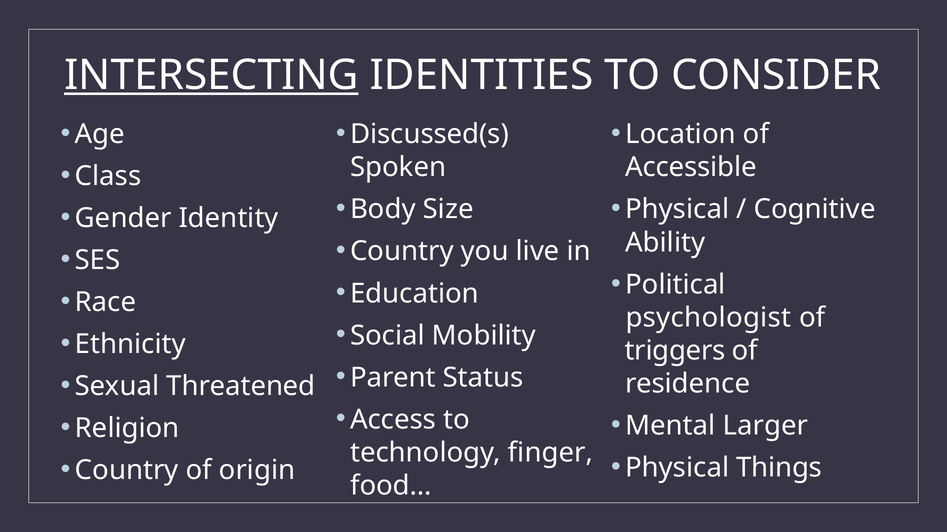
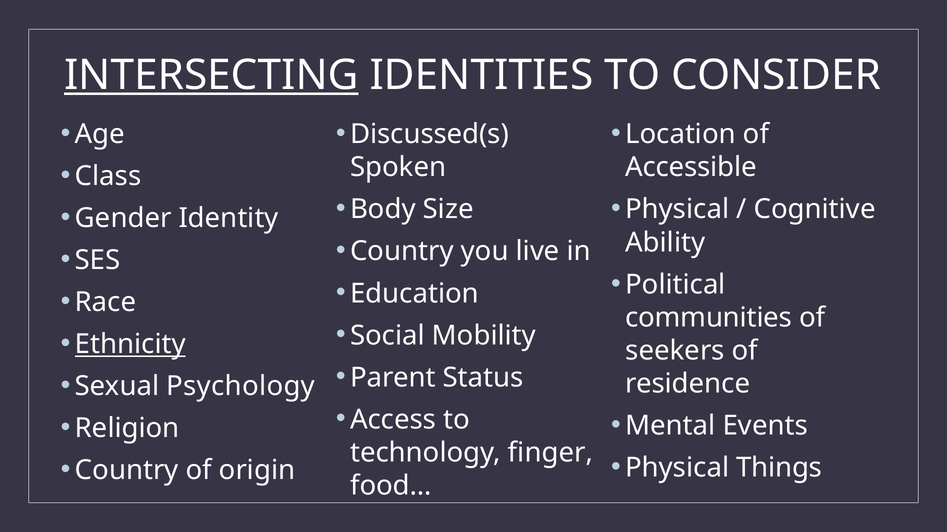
psychologist: psychologist -> communities
Ethnicity underline: none -> present
triggers: triggers -> seekers
Threatened: Threatened -> Psychology
Larger: Larger -> Events
